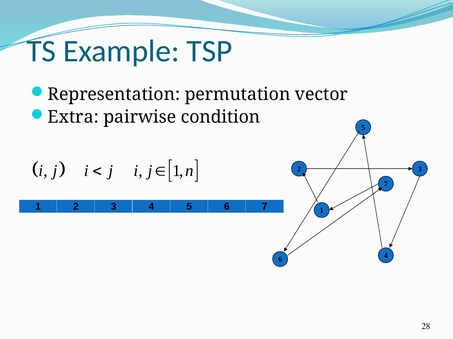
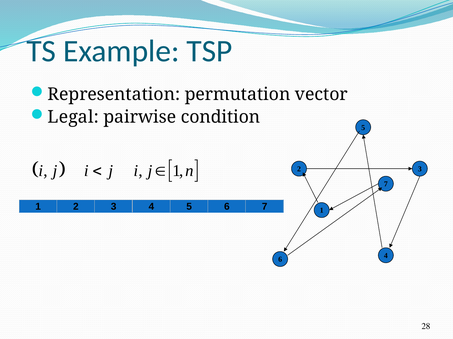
Extra: Extra -> Legal
